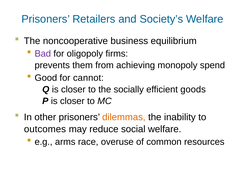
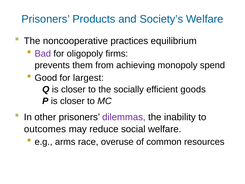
Retailers: Retailers -> Products
business: business -> practices
cannot: cannot -> largest
dilemmas colour: orange -> purple
